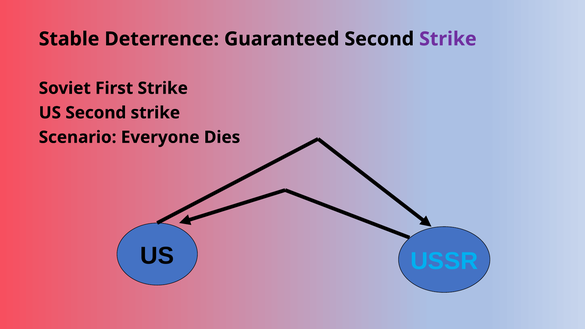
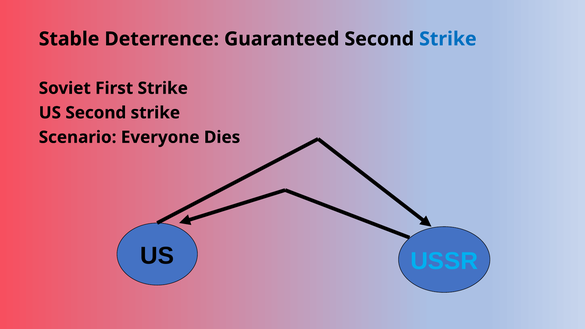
Strike at (448, 39) colour: purple -> blue
